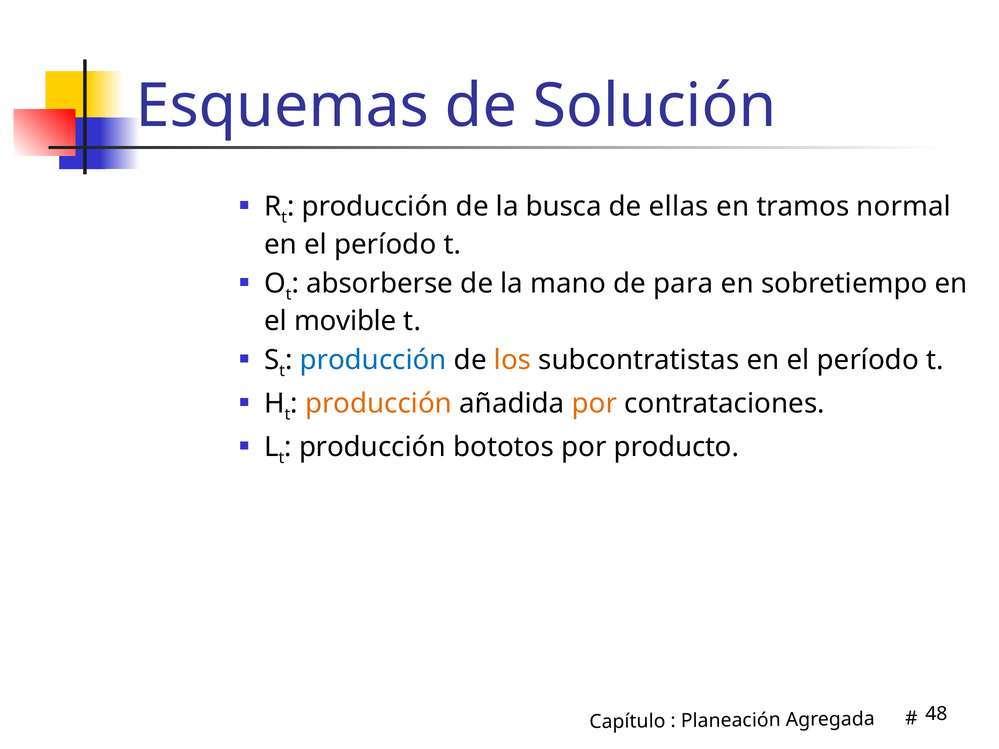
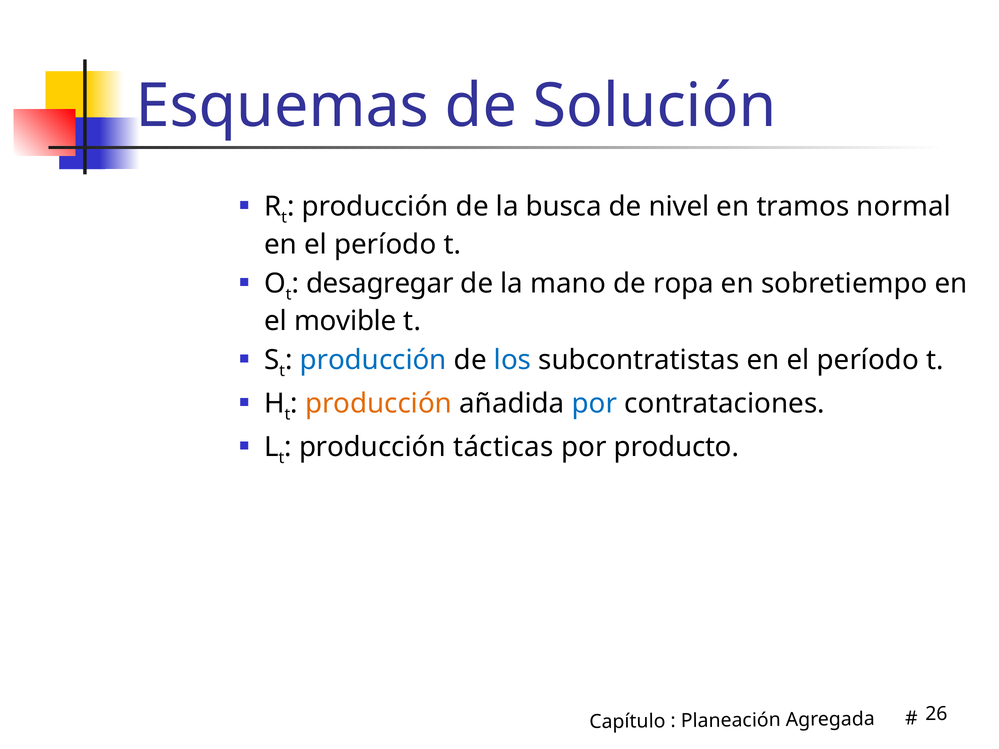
ellas: ellas -> nivel
absorberse: absorberse -> desagregar
para: para -> ropa
los colour: orange -> blue
por at (594, 404) colour: orange -> blue
bototos: bototos -> tácticas
48: 48 -> 26
